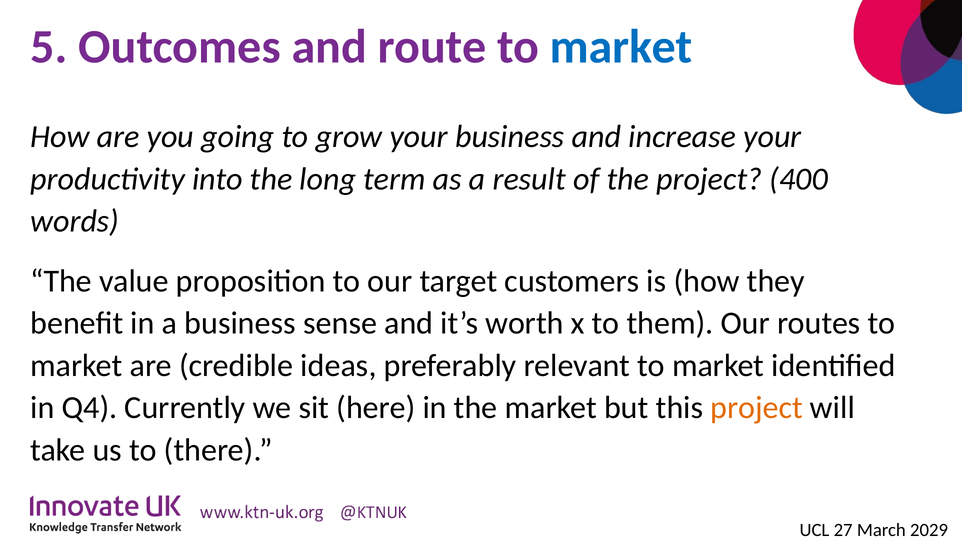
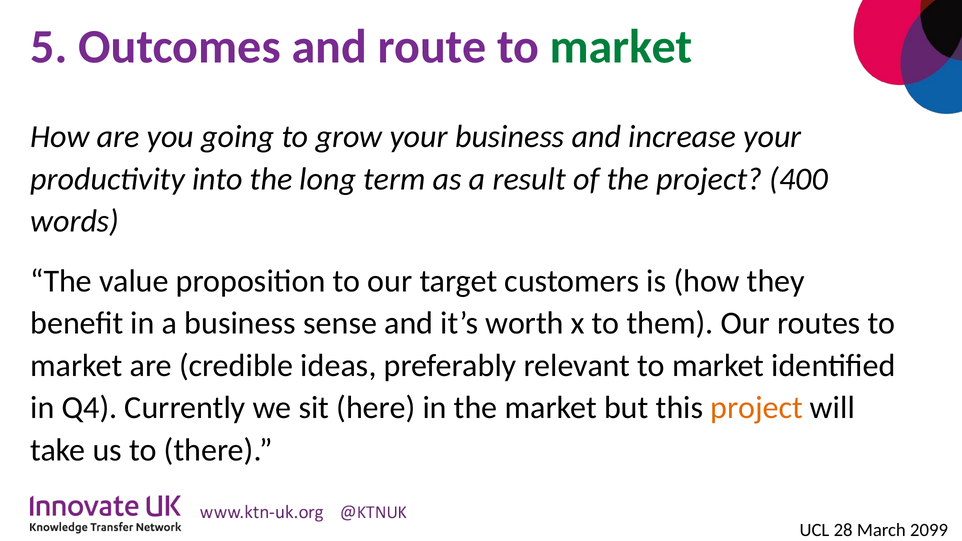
market at (621, 47) colour: blue -> green
27: 27 -> 28
2029: 2029 -> 2099
